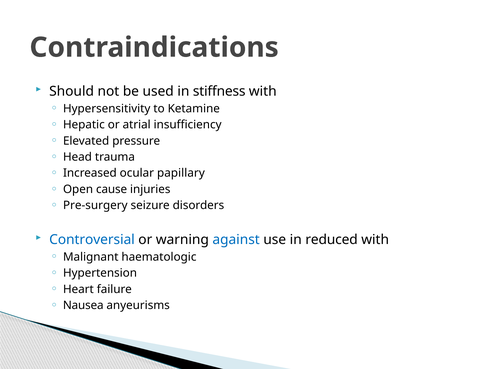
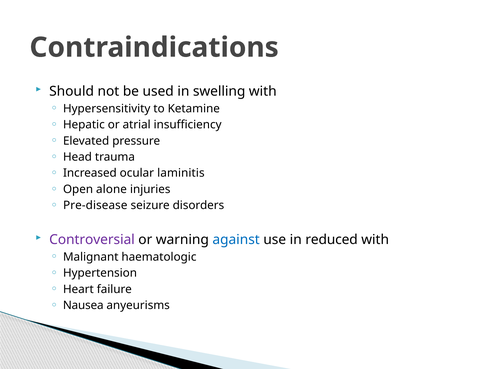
stiffness: stiffness -> swelling
papillary: papillary -> laminitis
cause: cause -> alone
Pre-surgery: Pre-surgery -> Pre-disease
Controversial colour: blue -> purple
